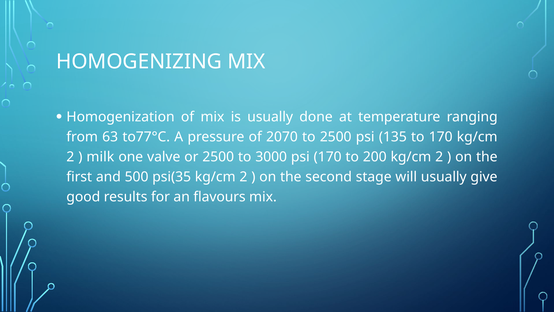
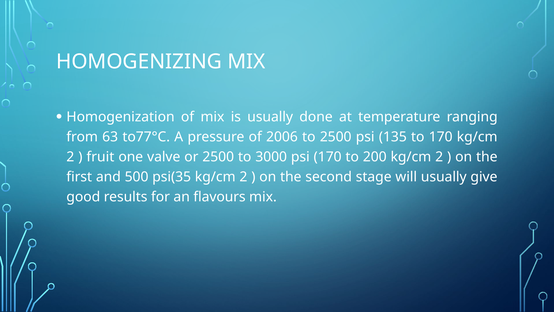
2070: 2070 -> 2006
milk: milk -> fruit
